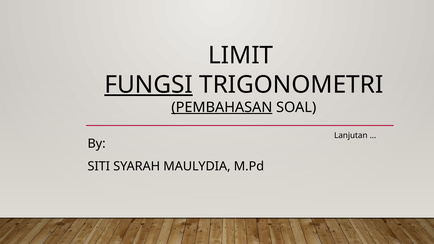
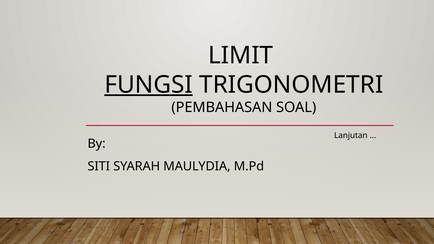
PEMBAHASAN underline: present -> none
